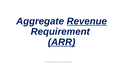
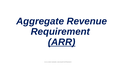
Revenue underline: present -> none
